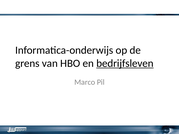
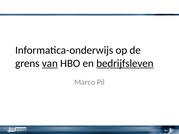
van underline: none -> present
